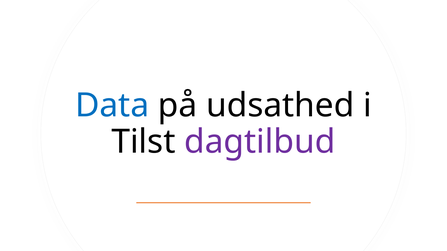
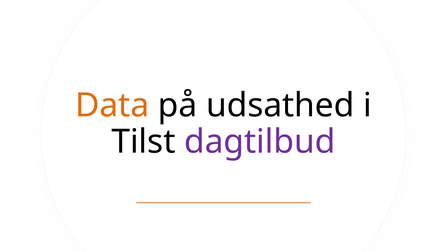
Data colour: blue -> orange
